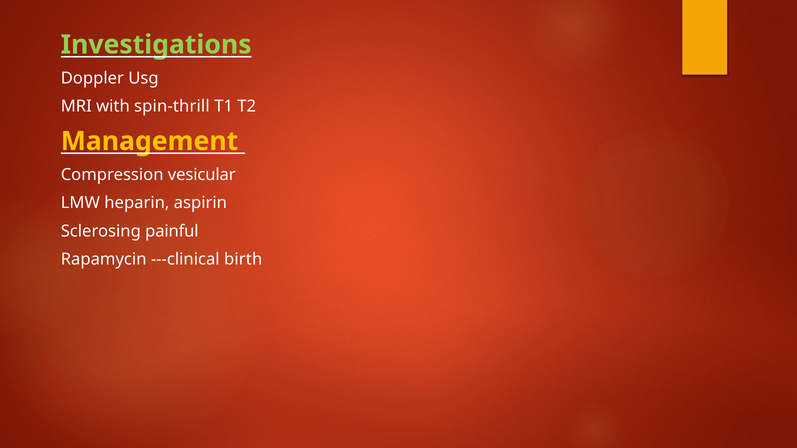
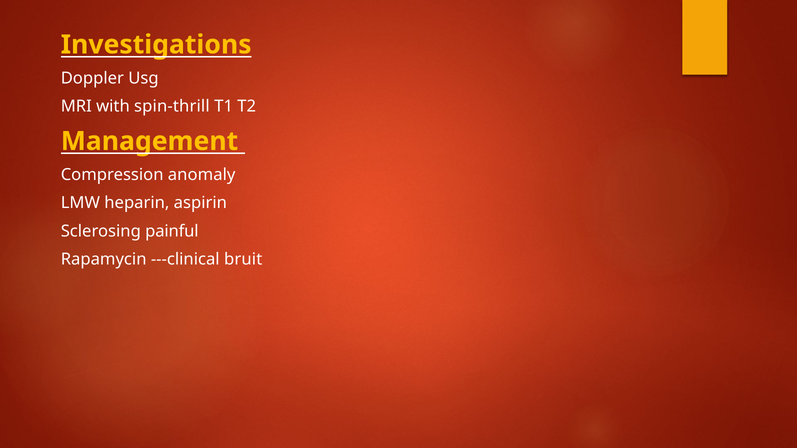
Investigations colour: light green -> yellow
vesicular: vesicular -> anomaly
birth: birth -> bruit
